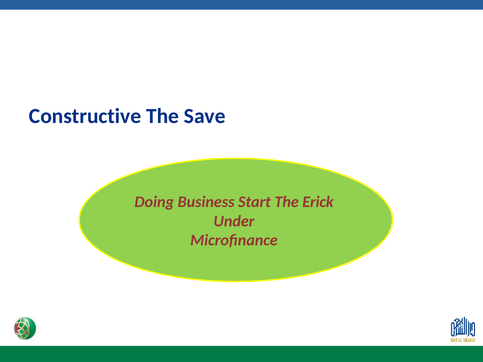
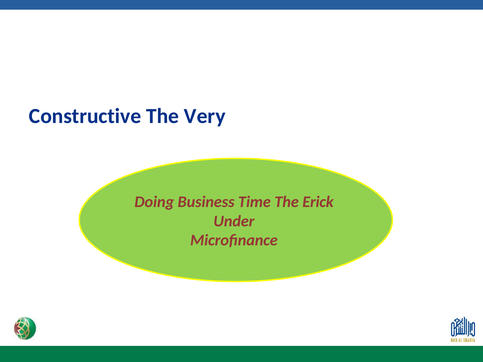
Save: Save -> Very
Start: Start -> Time
